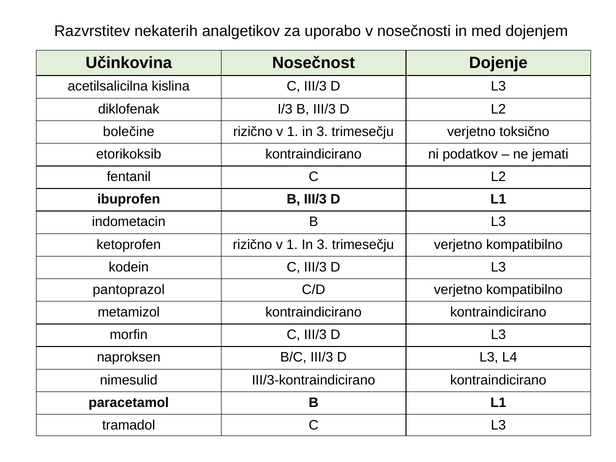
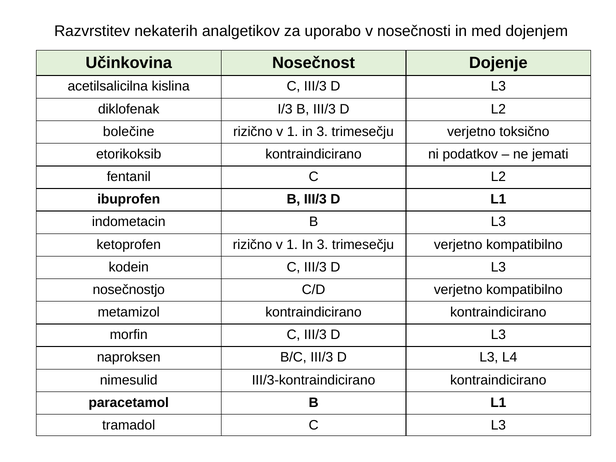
pantoprazol: pantoprazol -> nosečnostjo
